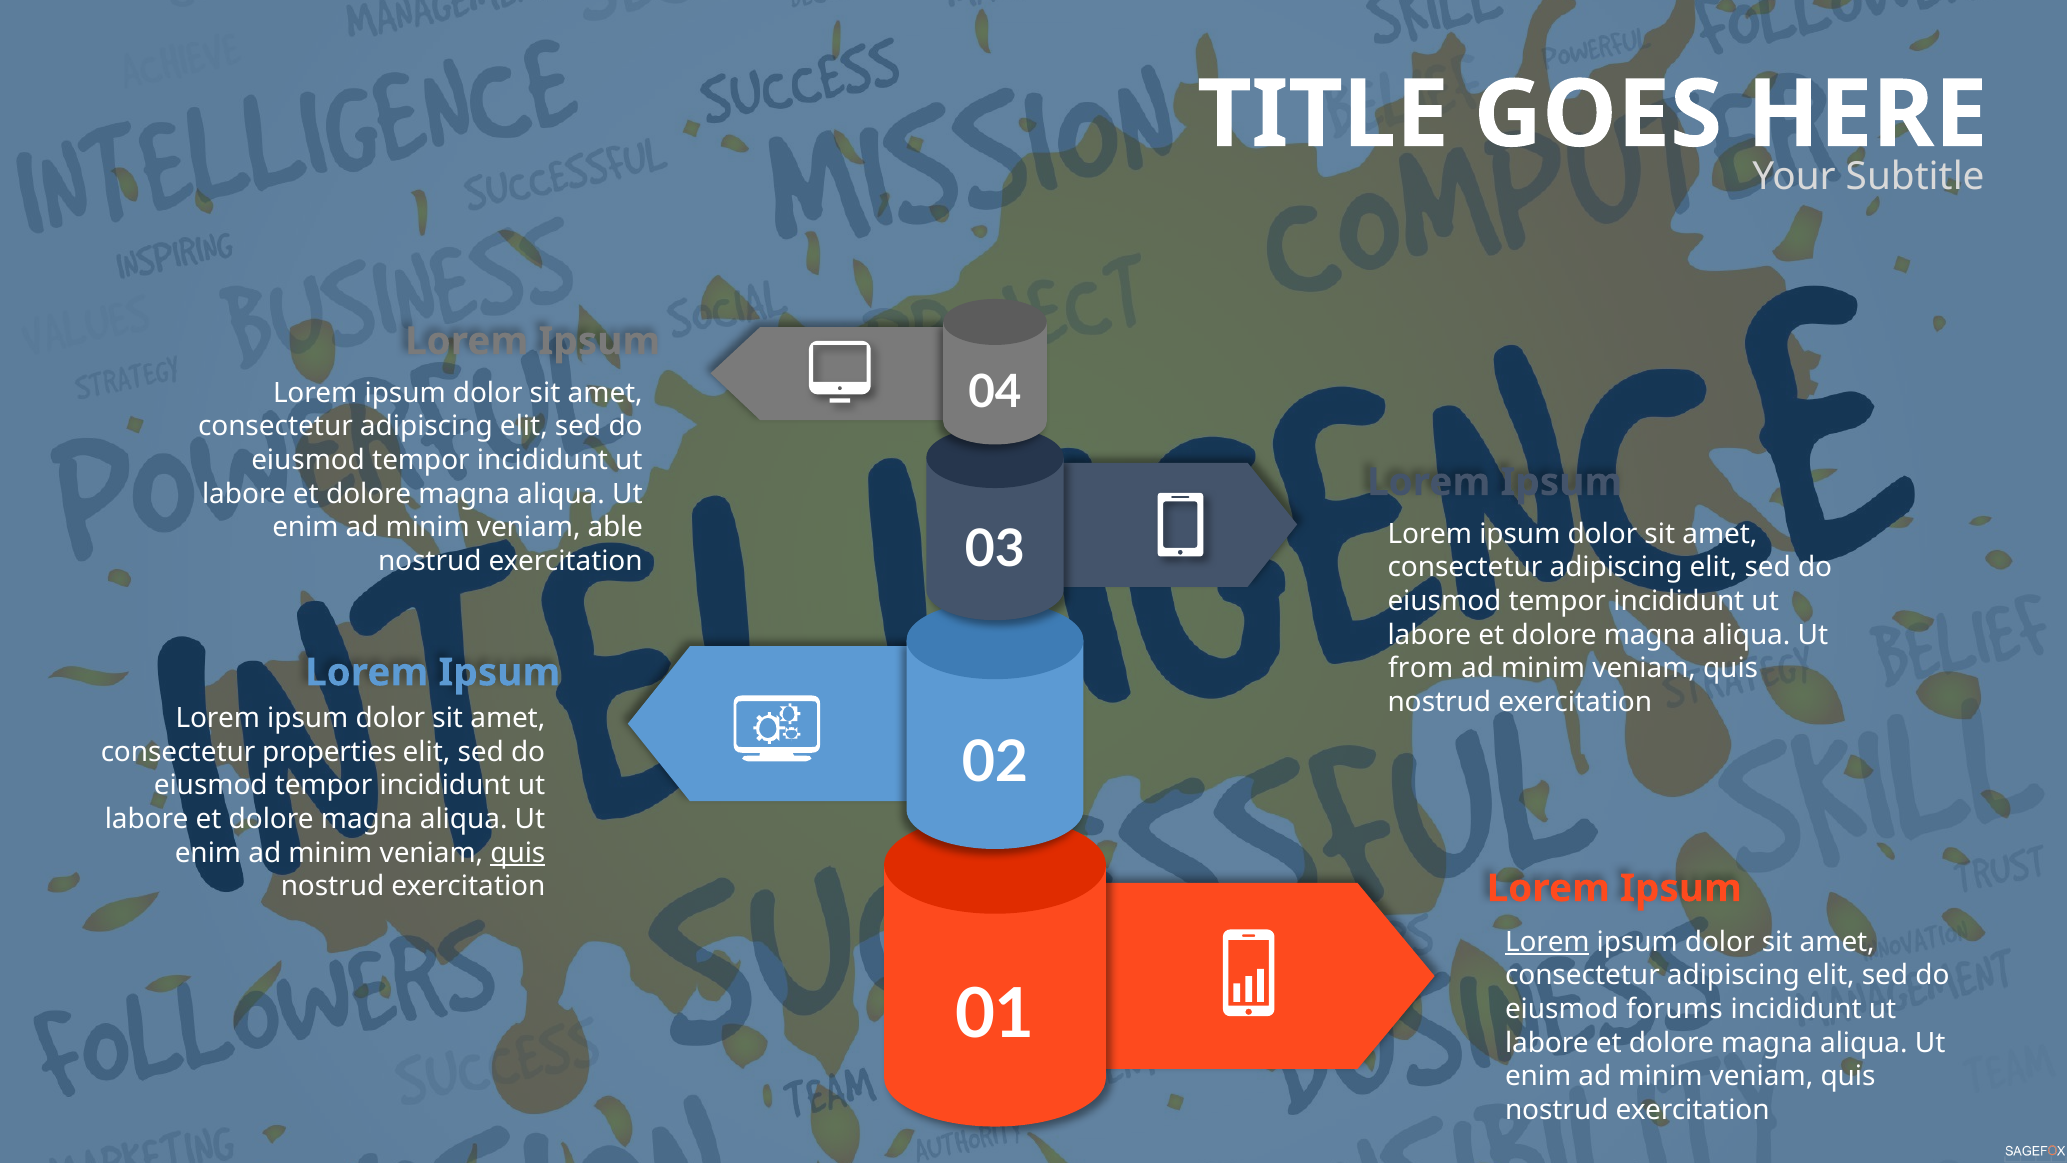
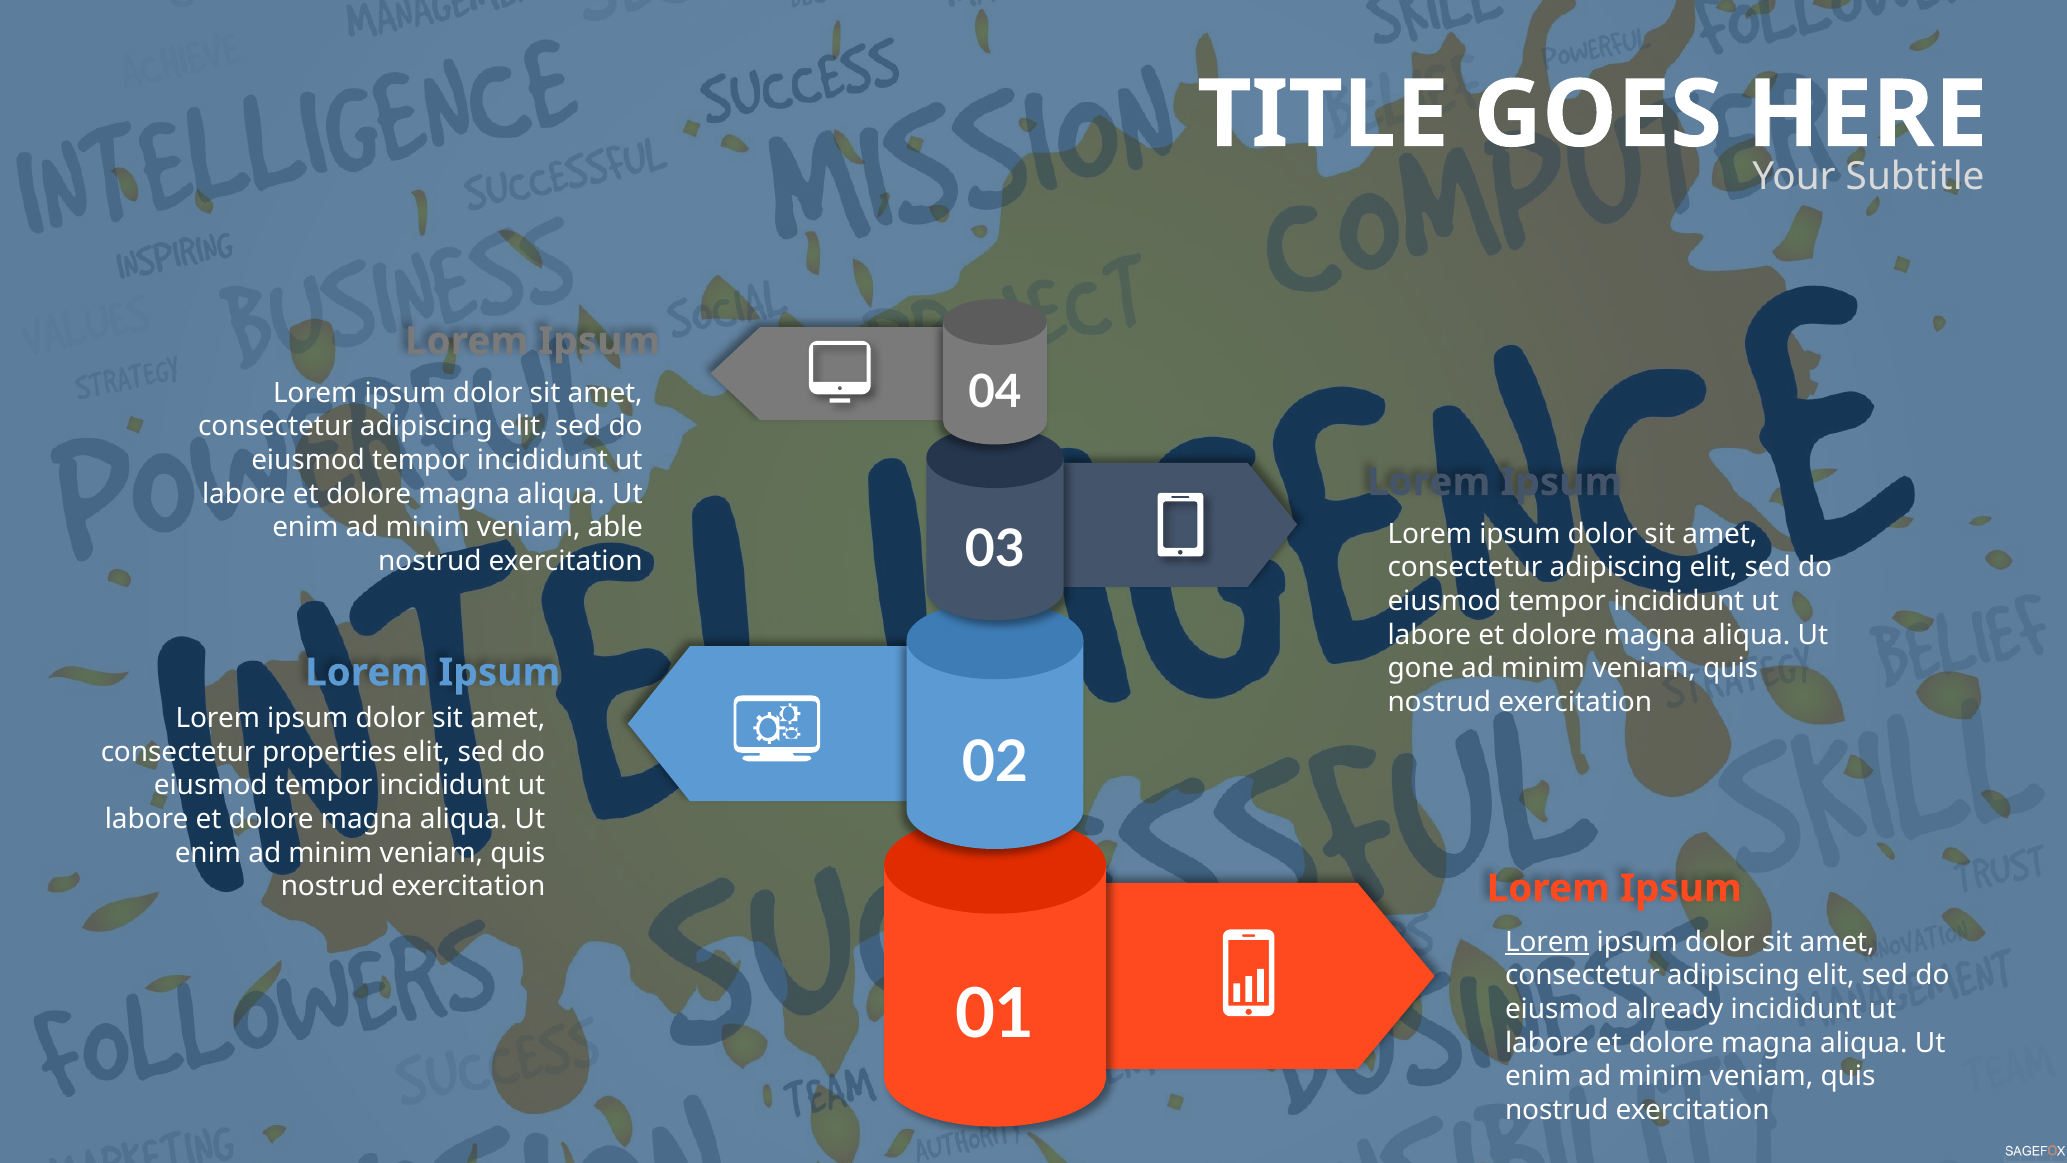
from: from -> gone
quis at (518, 853) underline: present -> none
forums: forums -> already
